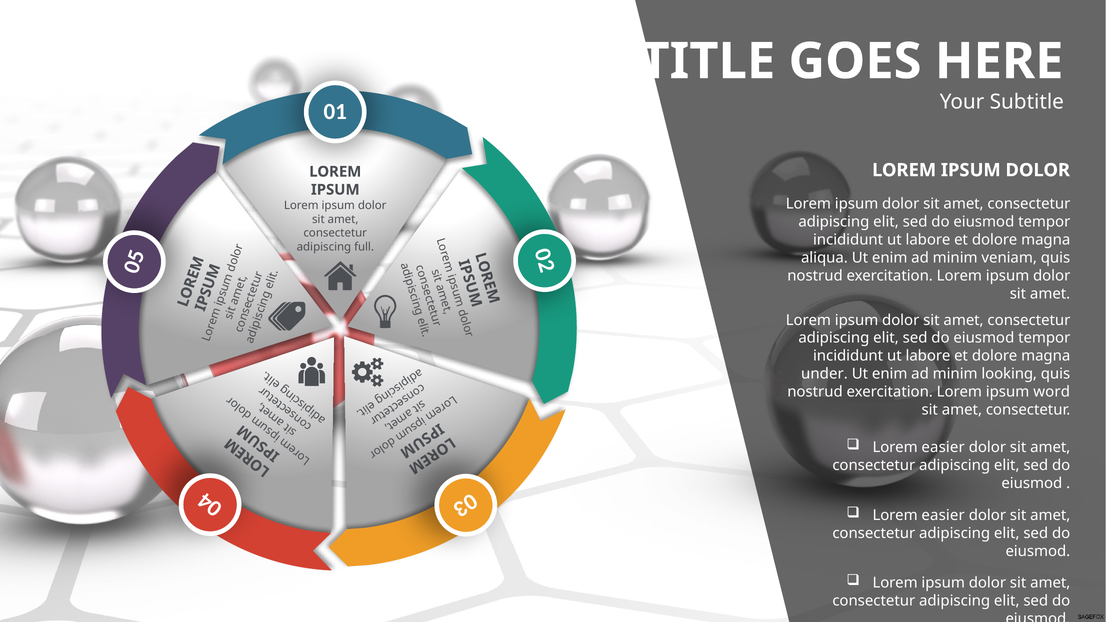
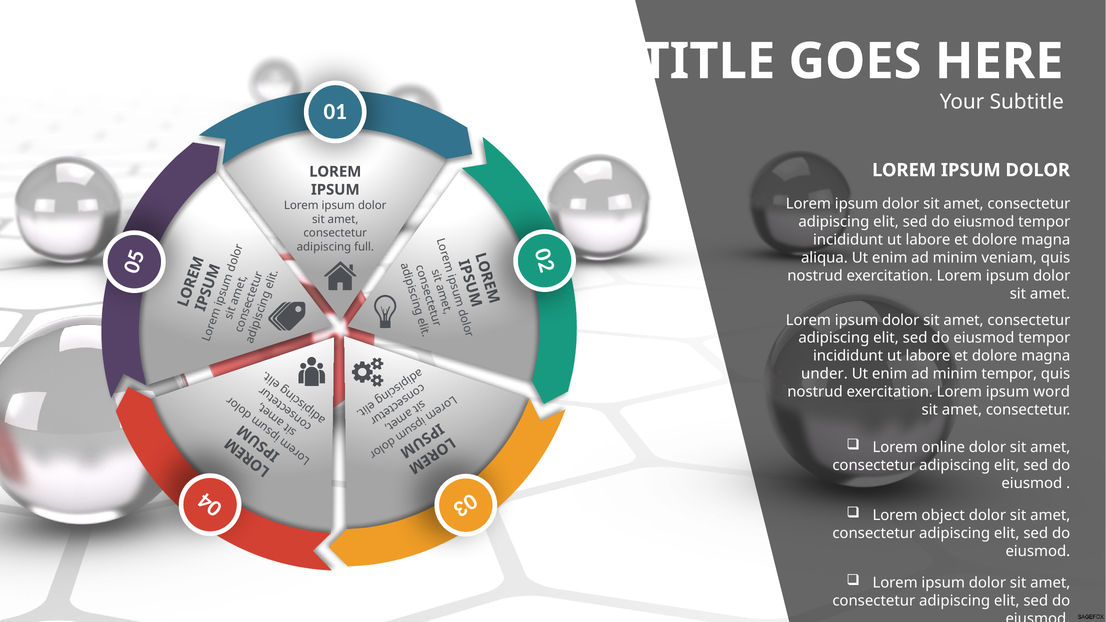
minim looking: looking -> tempor
easier at (943, 447): easier -> online
easier at (943, 515): easier -> object
